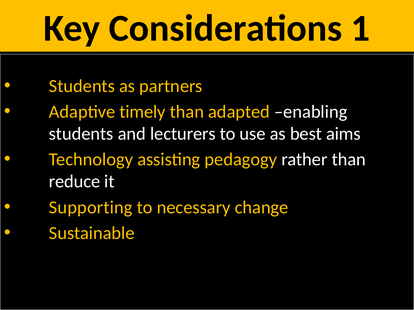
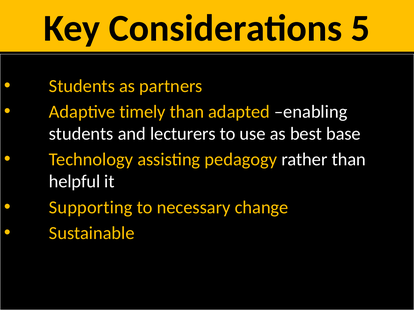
1: 1 -> 5
aims: aims -> base
reduce: reduce -> helpful
